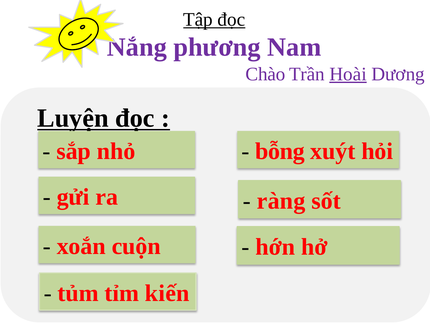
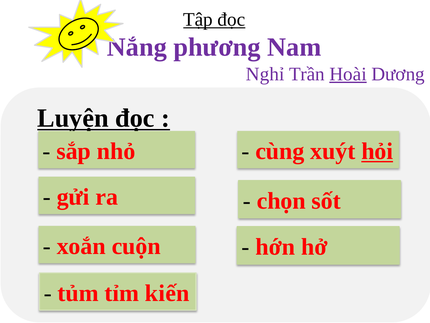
Chào: Chào -> Nghỉ
bỗng: bỗng -> cùng
hỏi underline: none -> present
ràng: ràng -> chọn
